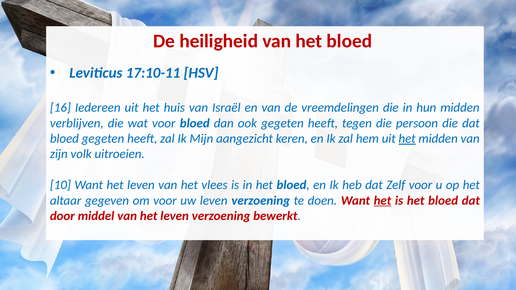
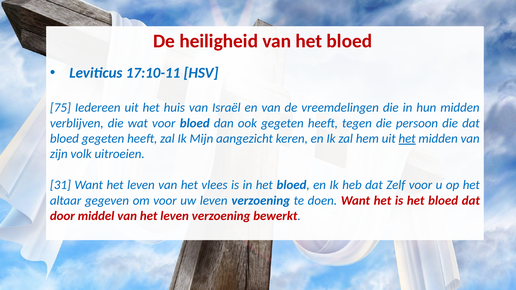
16: 16 -> 75
10: 10 -> 31
het at (382, 201) underline: present -> none
